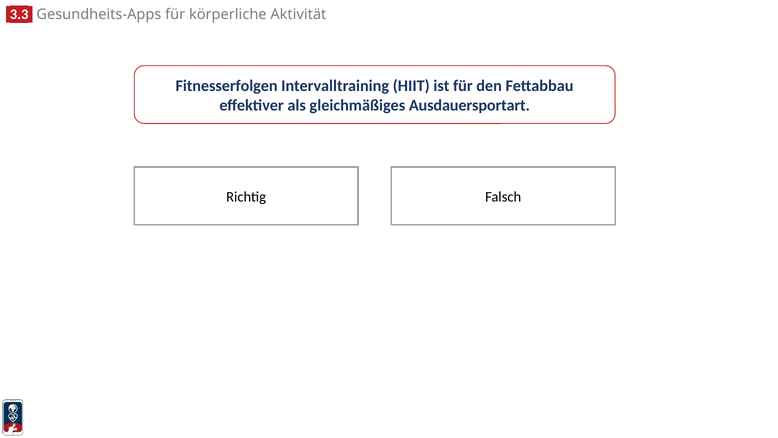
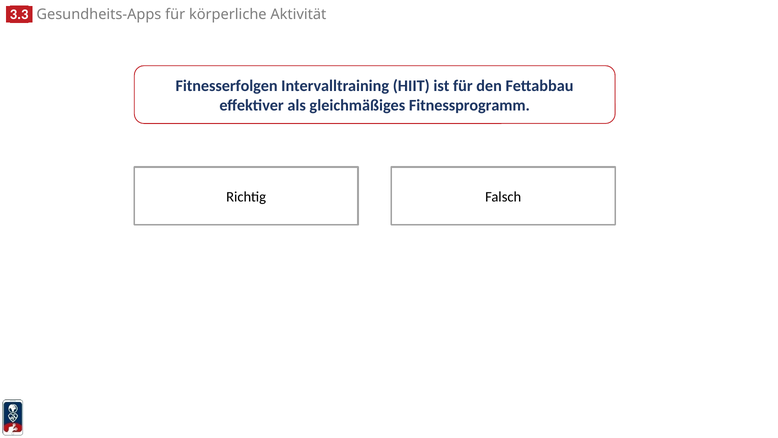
Ausdauersportart: Ausdauersportart -> Fitnessprogramm
